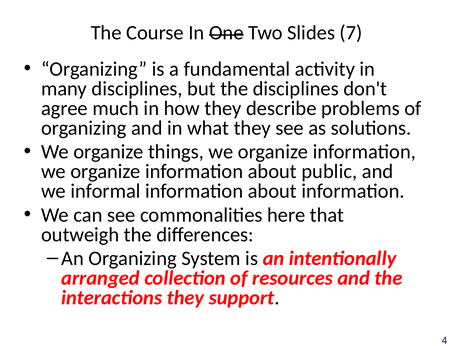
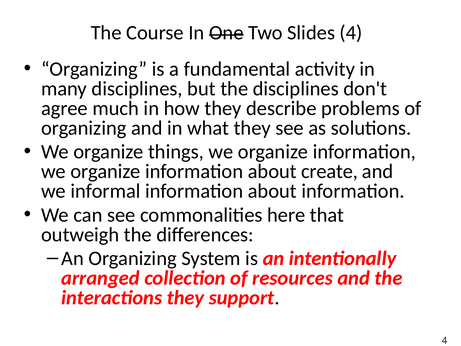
Slides 7: 7 -> 4
public: public -> create
